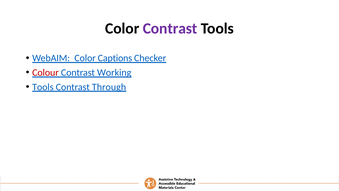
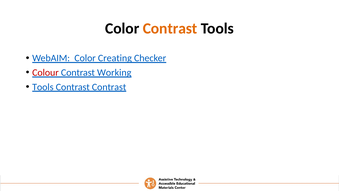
Contrast at (170, 28) colour: purple -> orange
Captions: Captions -> Creating
Contrast Through: Through -> Contrast
